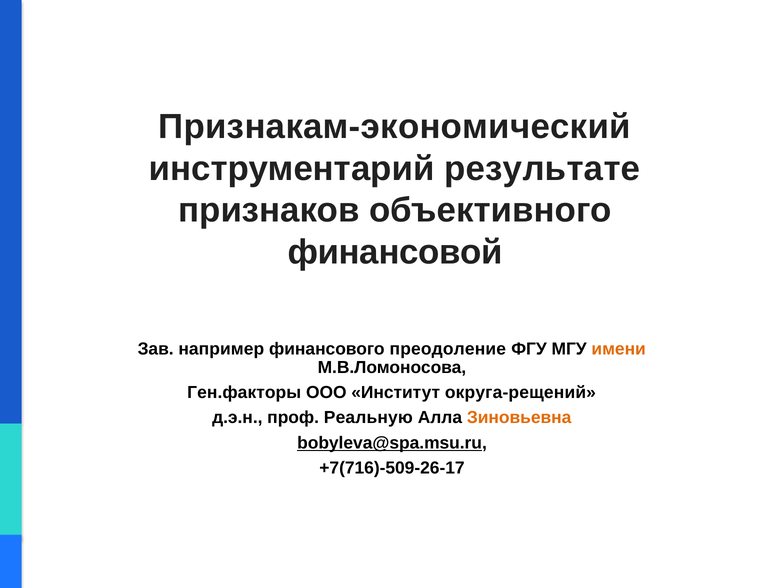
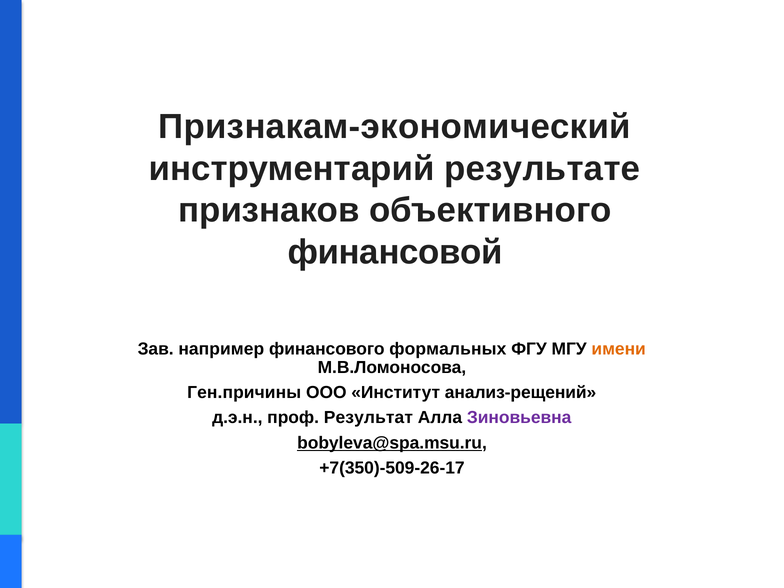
преодоление: преодоление -> формальных
Ген.факторы: Ген.факторы -> Ген.причины
округа-рещений: округа-рещений -> анализ-рещений
Реальную: Реальную -> Результат
Зиновьевна colour: orange -> purple
+7(716)-509-26-17: +7(716)-509-26-17 -> +7(350)-509-26-17
